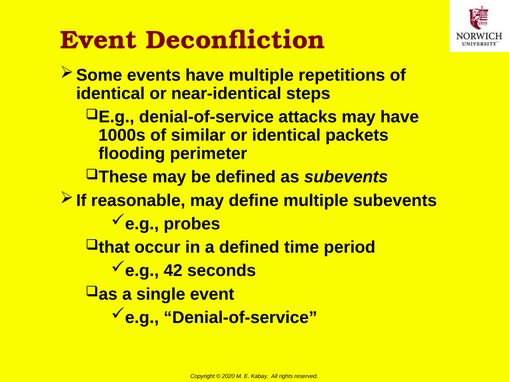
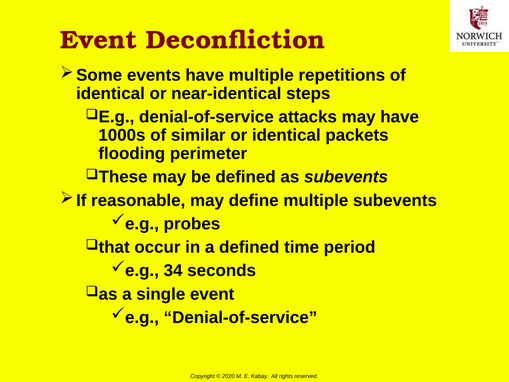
42: 42 -> 34
